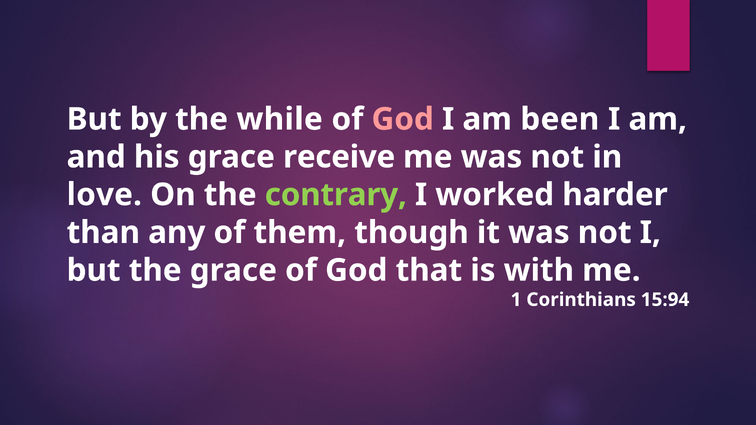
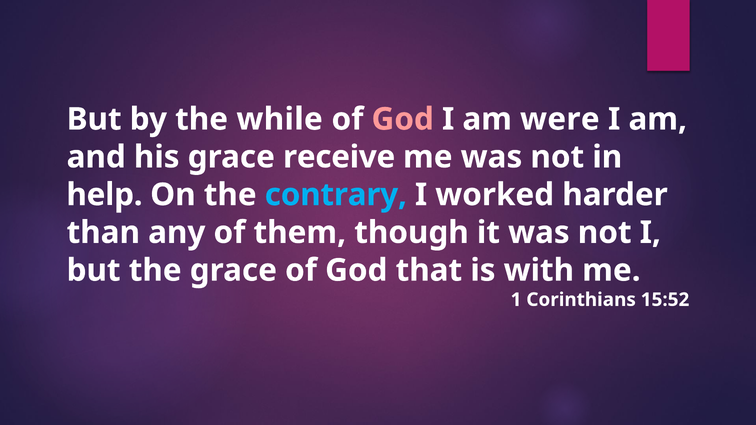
been: been -> were
love: love -> help
contrary colour: light green -> light blue
15:94: 15:94 -> 15:52
